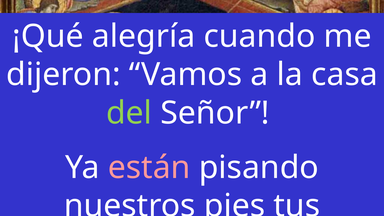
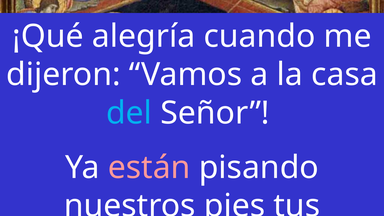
del colour: light green -> light blue
